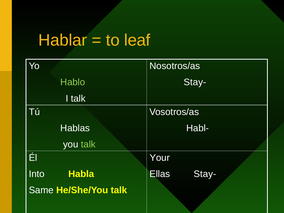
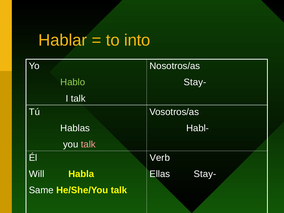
leaf: leaf -> into
talk at (88, 144) colour: light green -> pink
Your: Your -> Verb
Into: Into -> Will
